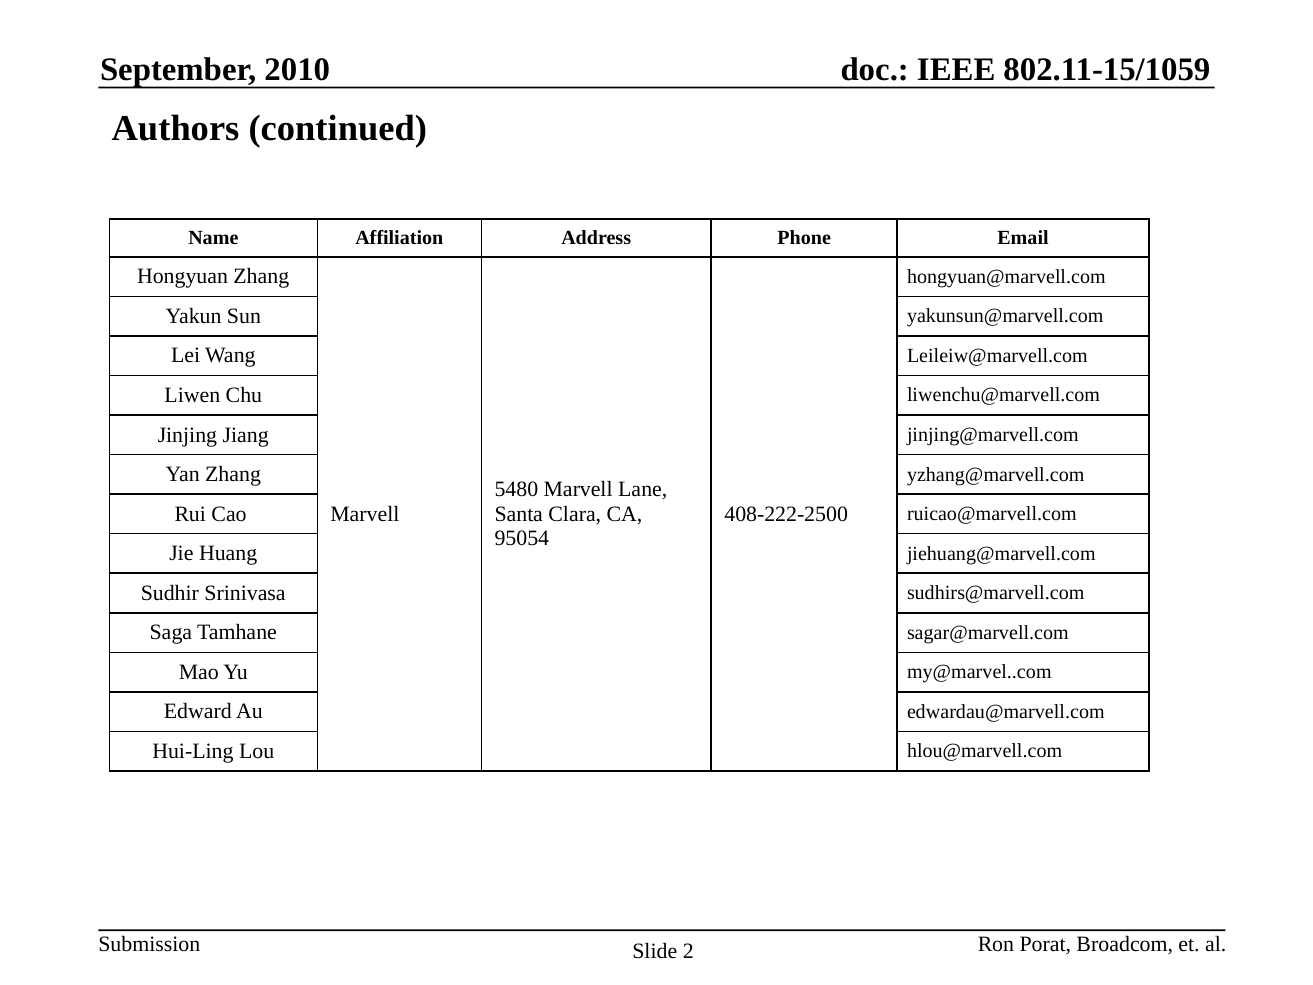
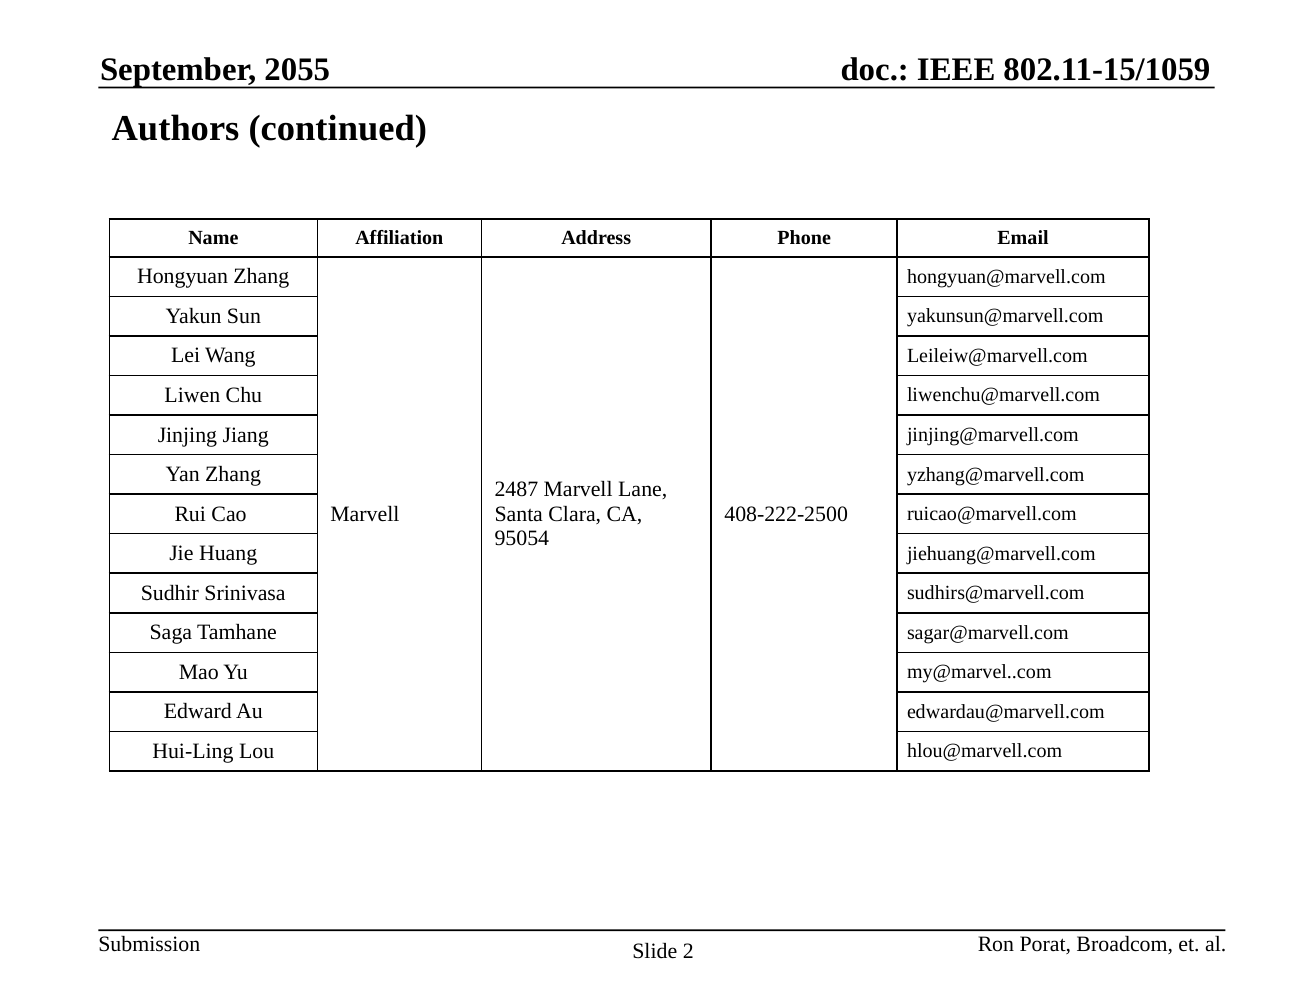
2010: 2010 -> 2055
5480: 5480 -> 2487
